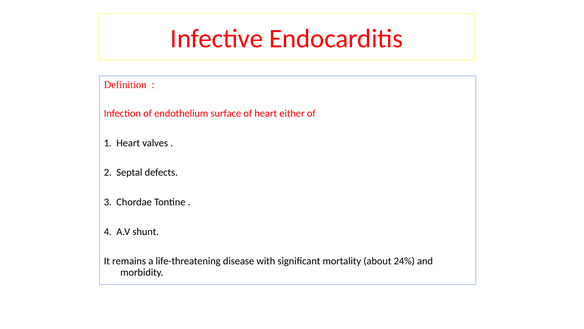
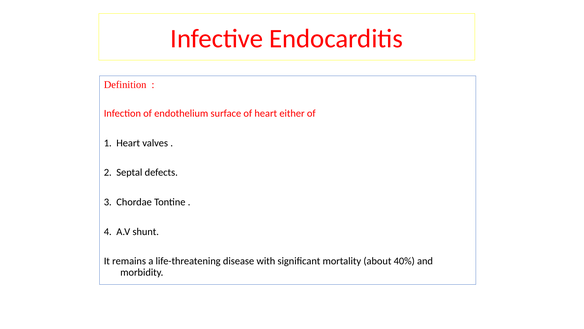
24%: 24% -> 40%
